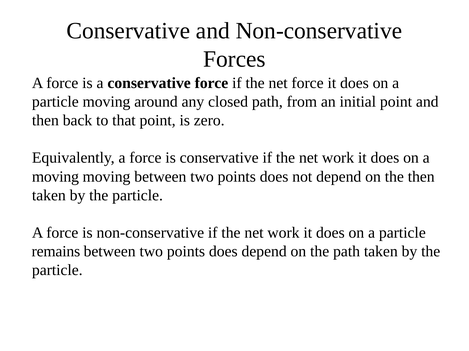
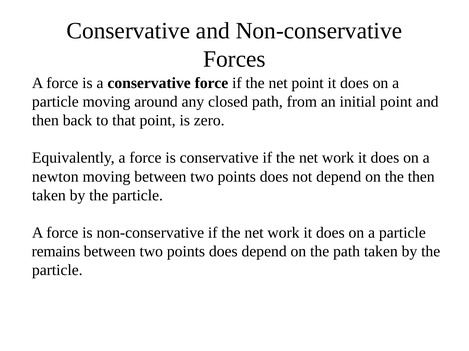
net force: force -> point
moving at (55, 177): moving -> newton
